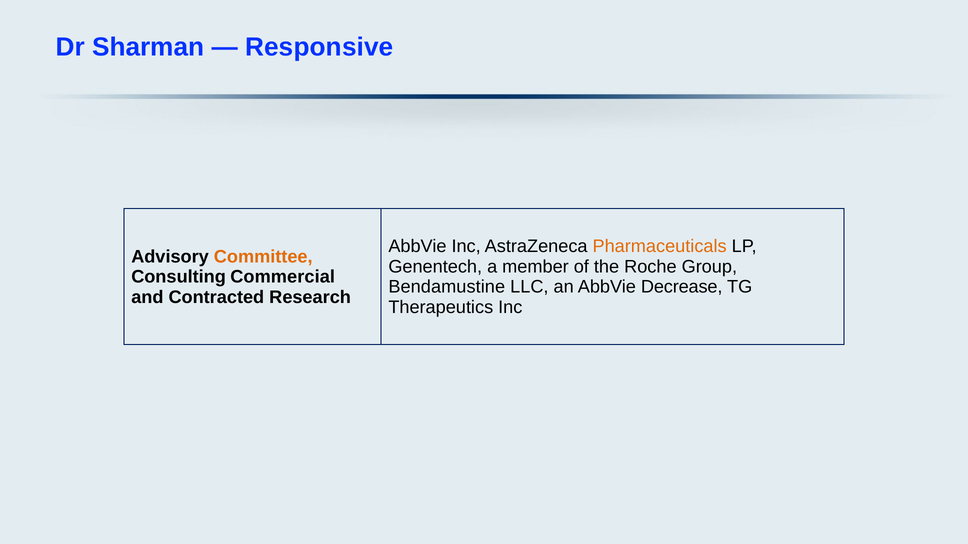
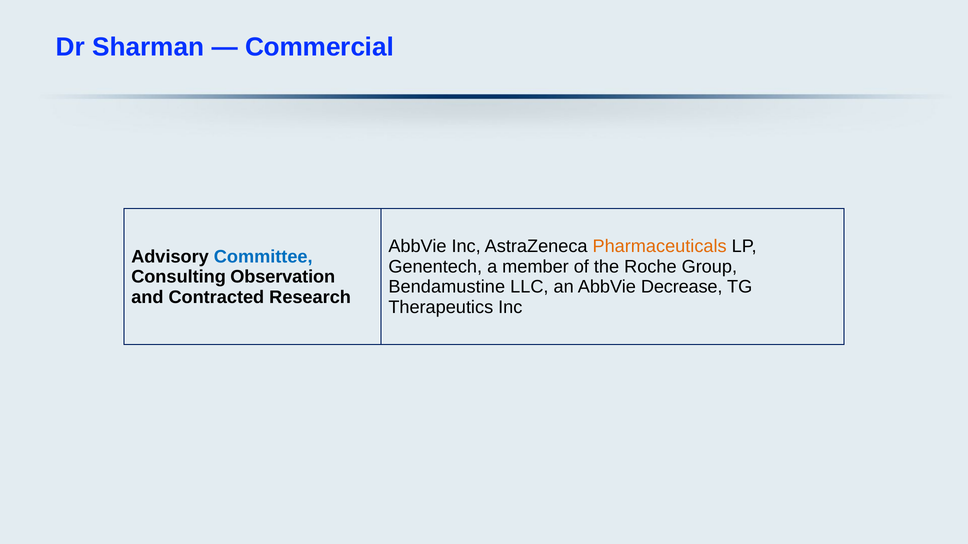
Responsive: Responsive -> Commercial
Committee colour: orange -> blue
Commercial: Commercial -> Observation
